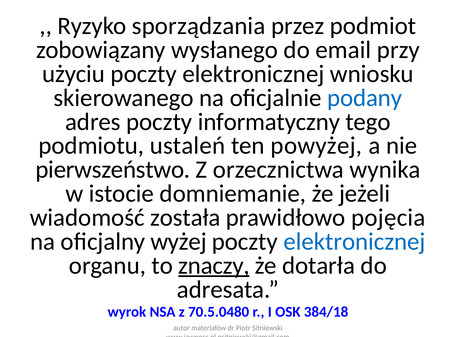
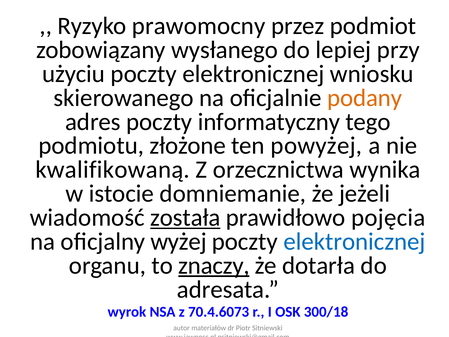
sporządzania: sporządzania -> prawomocny
email: email -> lepiej
podany colour: blue -> orange
ustaleń: ustaleń -> złożone
pierwszeństwo: pierwszeństwo -> kwalifikowaną
została underline: none -> present
70.5.0480: 70.5.0480 -> 70.4.6073
384/18: 384/18 -> 300/18
